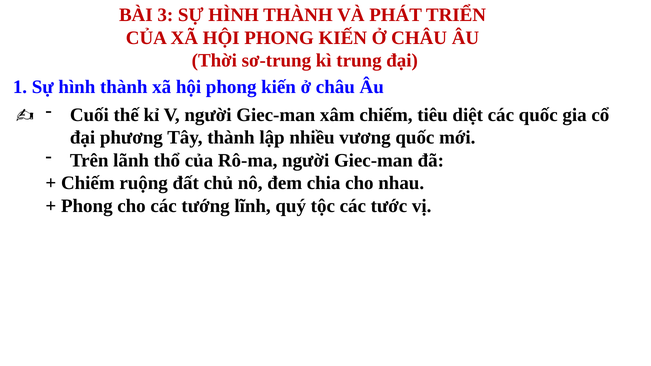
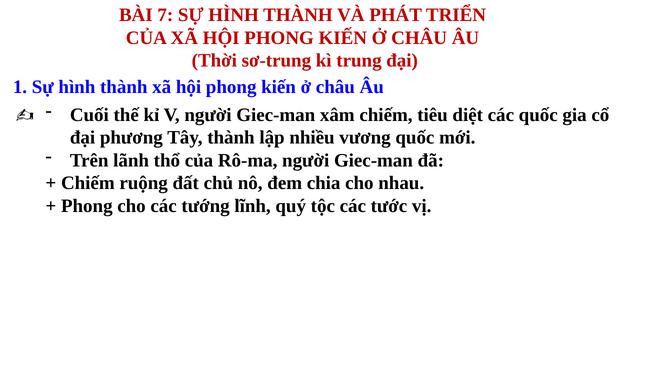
3: 3 -> 7
